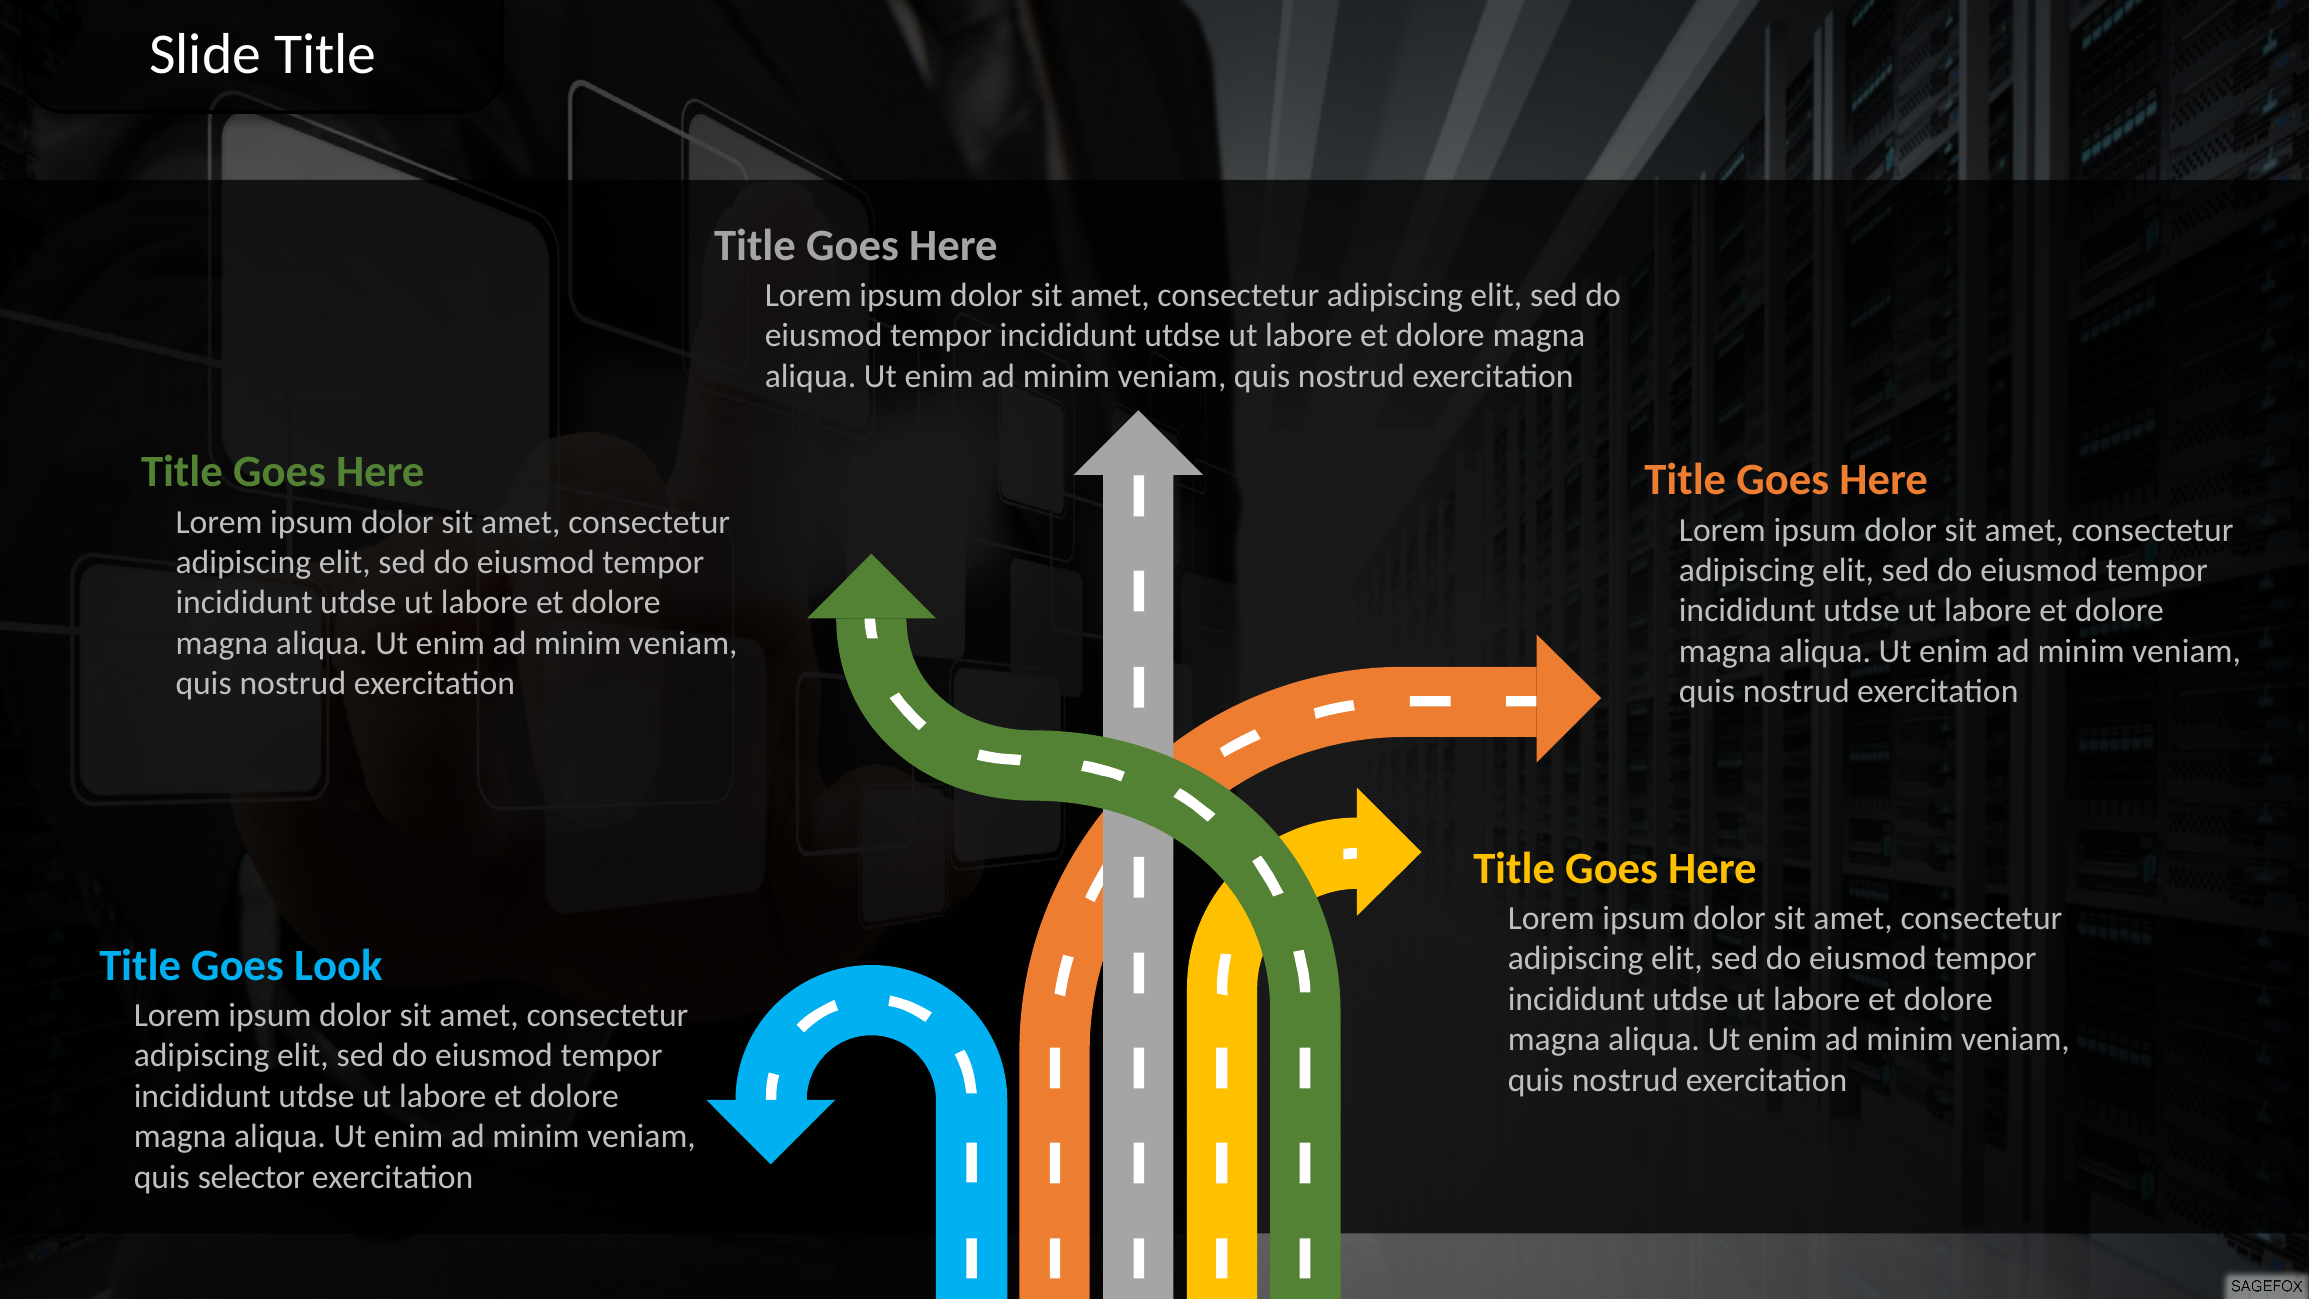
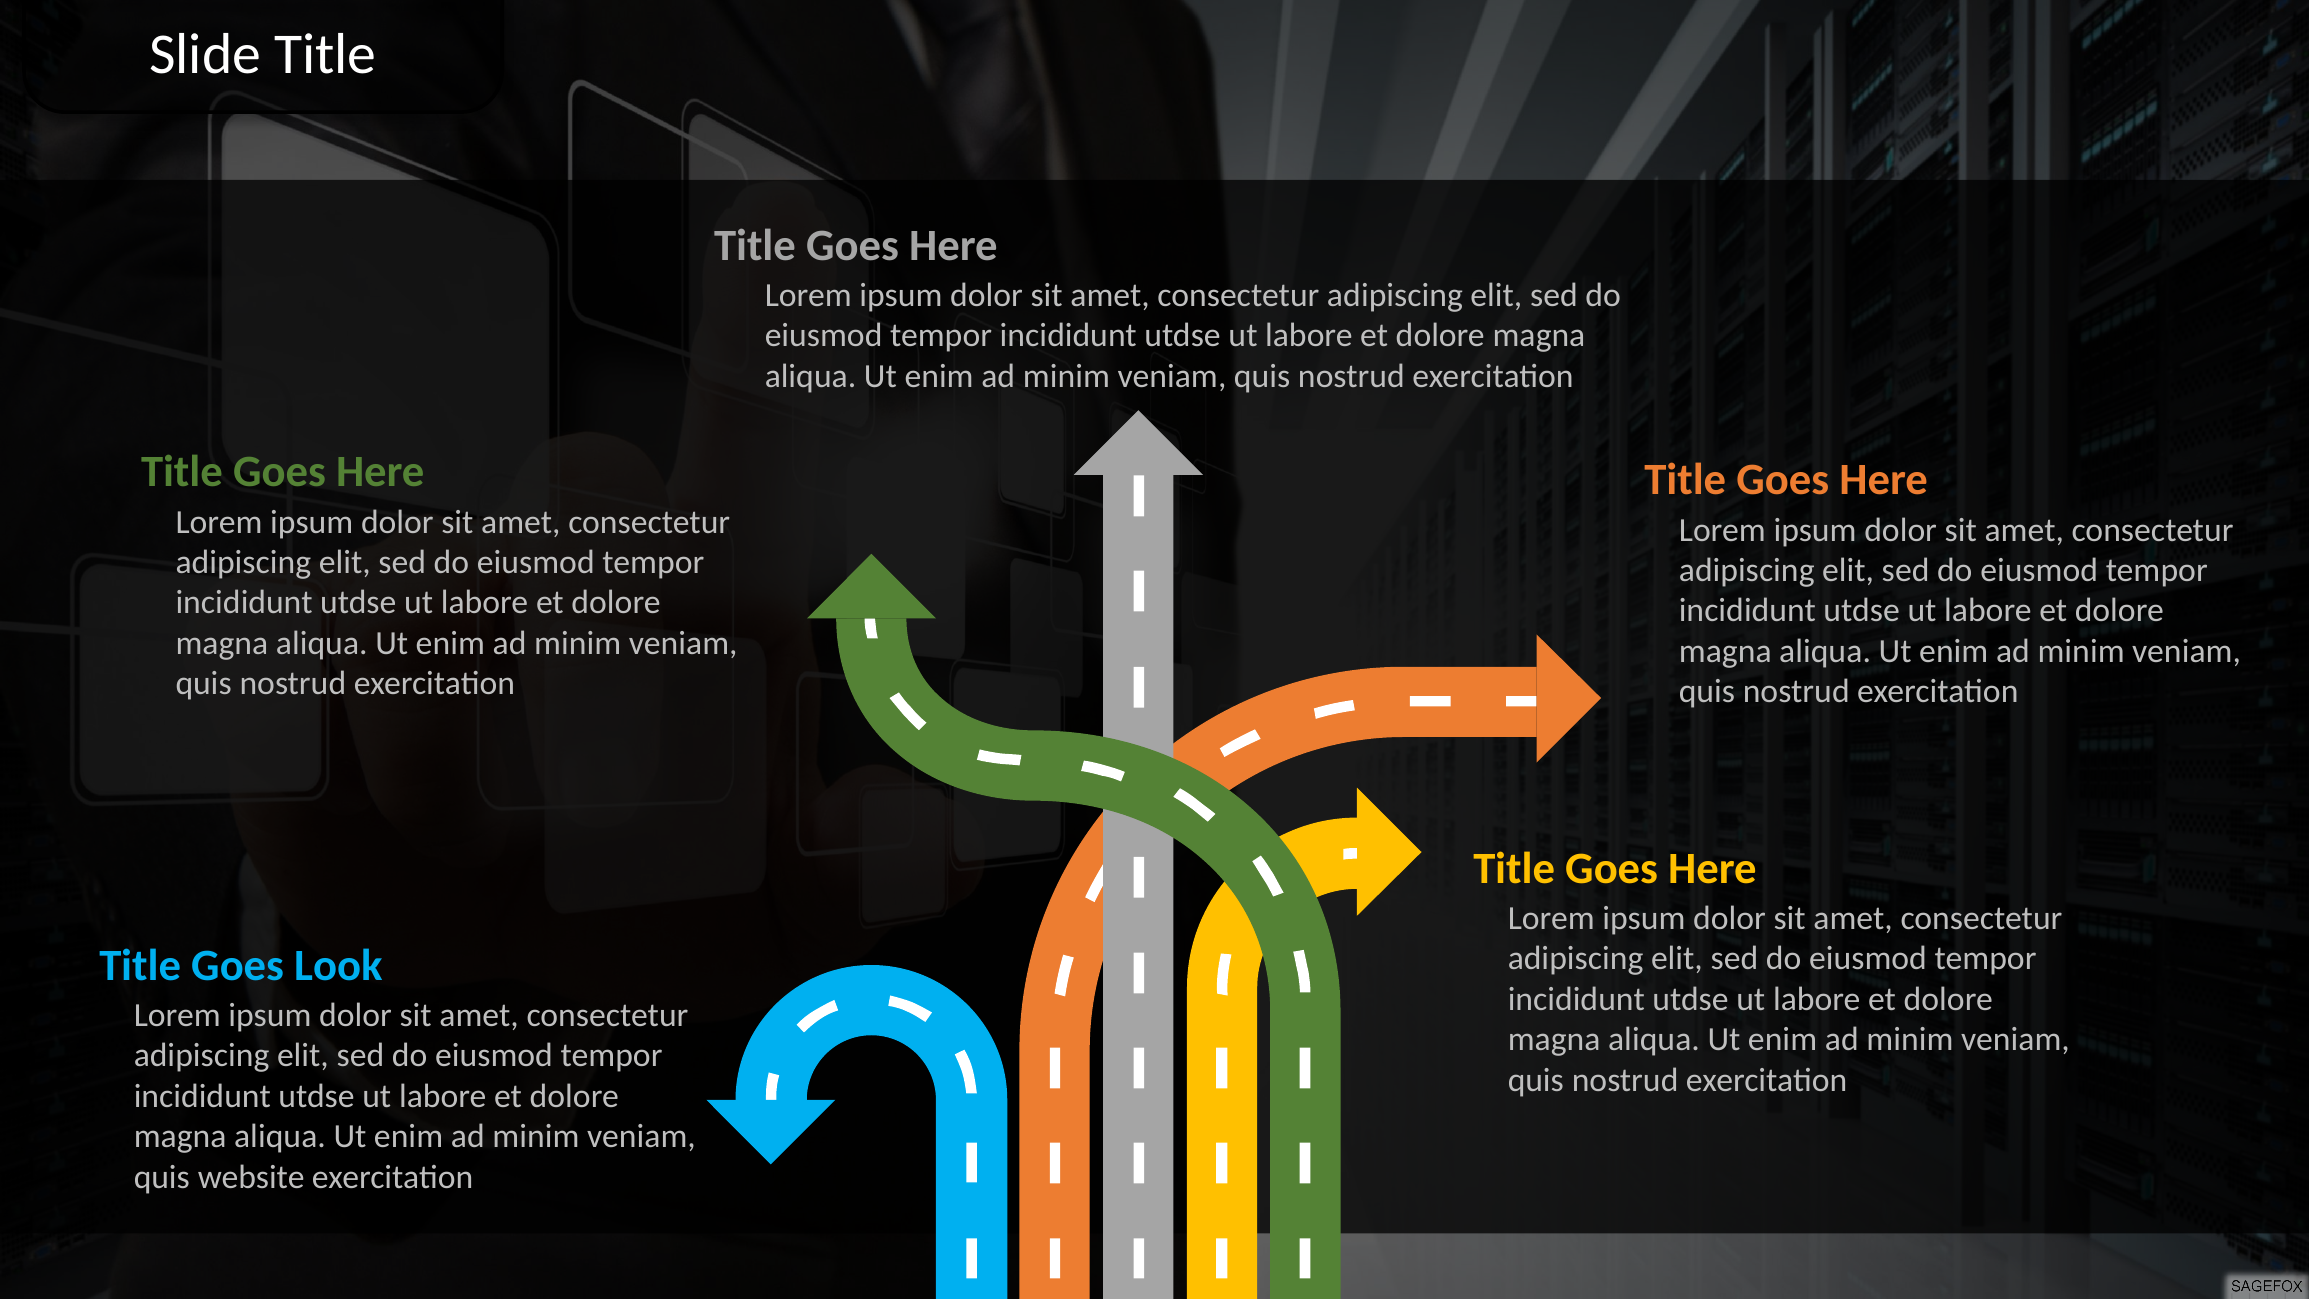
selector: selector -> website
